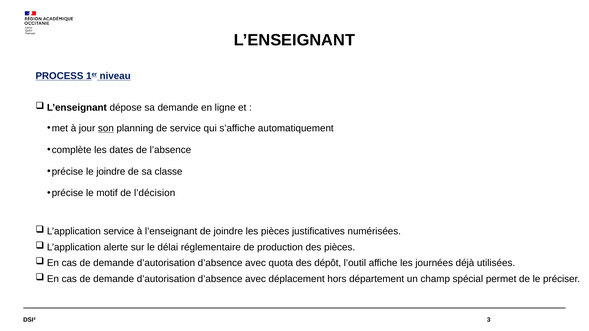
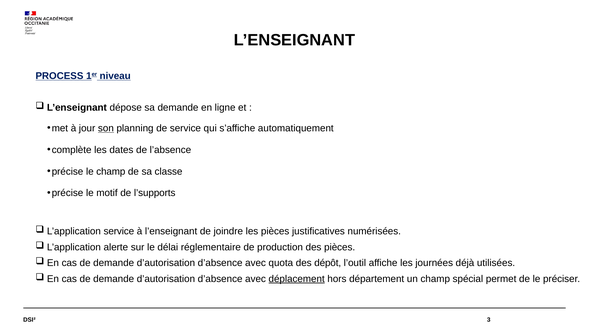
le joindre: joindre -> champ
l’décision: l’décision -> l’supports
déplacement underline: none -> present
